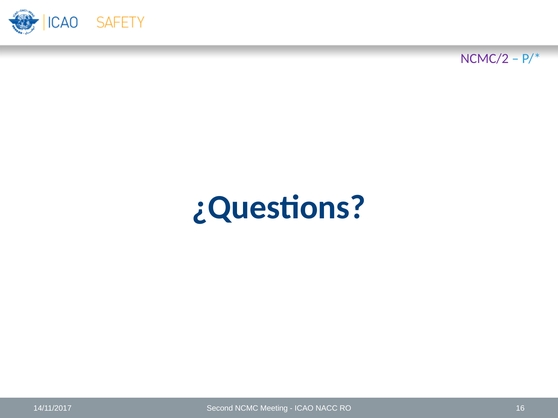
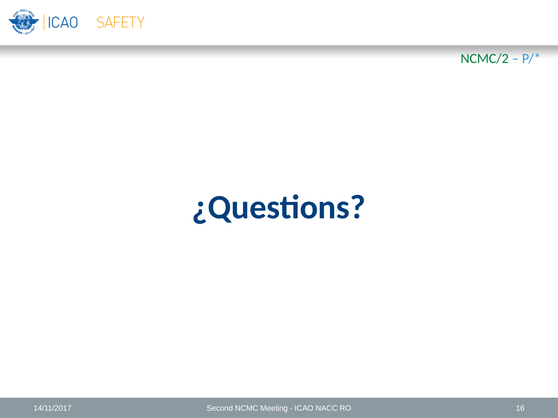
NCMC/2 colour: purple -> green
